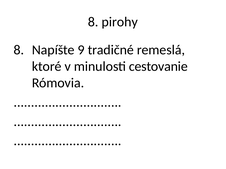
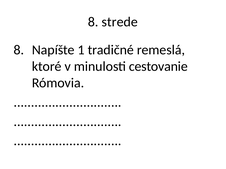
pirohy: pirohy -> strede
9: 9 -> 1
